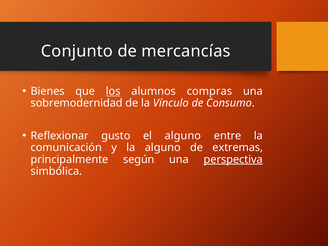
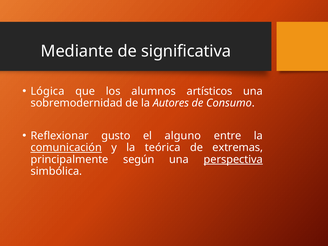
Conjunto: Conjunto -> Mediante
mercancías: mercancías -> significativa
Bienes: Bienes -> Lógica
los underline: present -> none
compras: compras -> artísticos
Vínculo: Vínculo -> Autores
comunicación underline: none -> present
la alguno: alguno -> teórica
